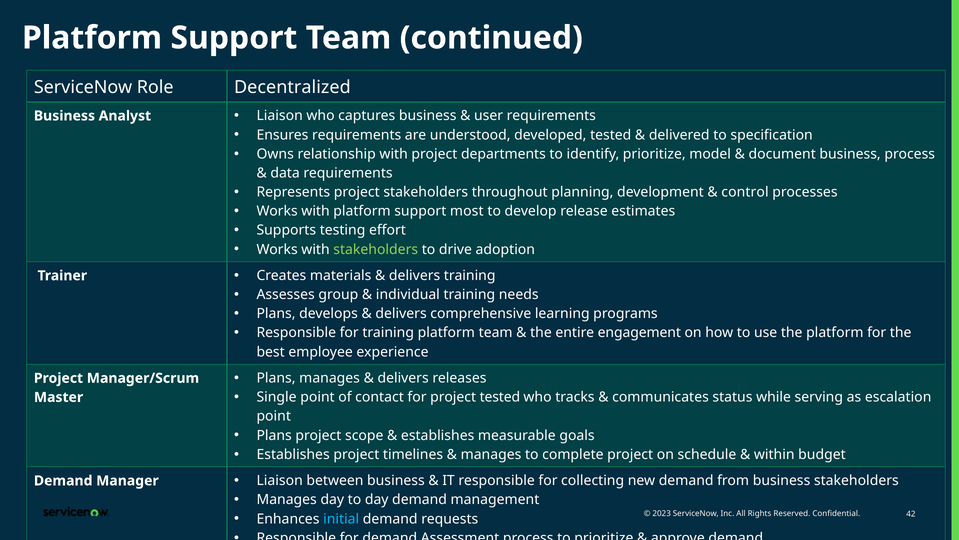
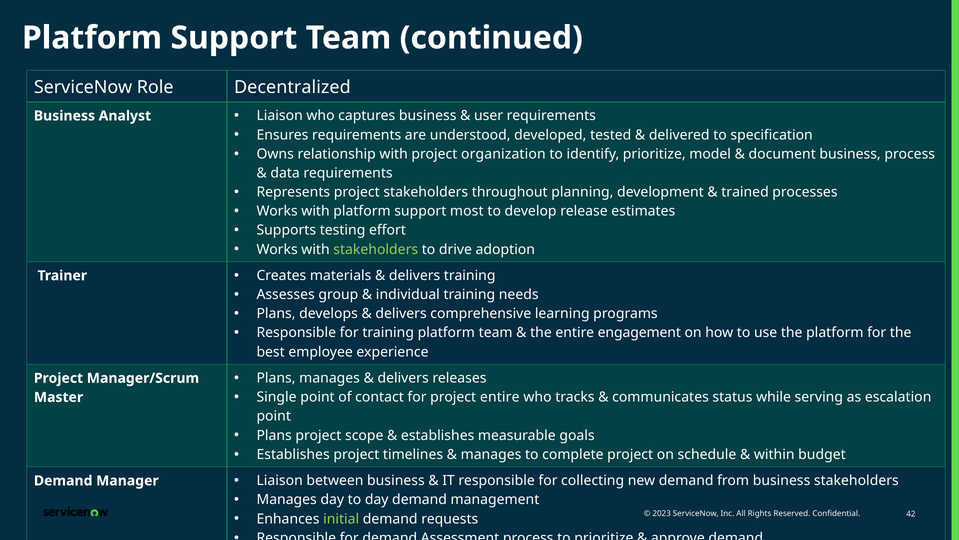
departments: departments -> organization
control: control -> trained
project tested: tested -> entire
initial colour: light blue -> light green
